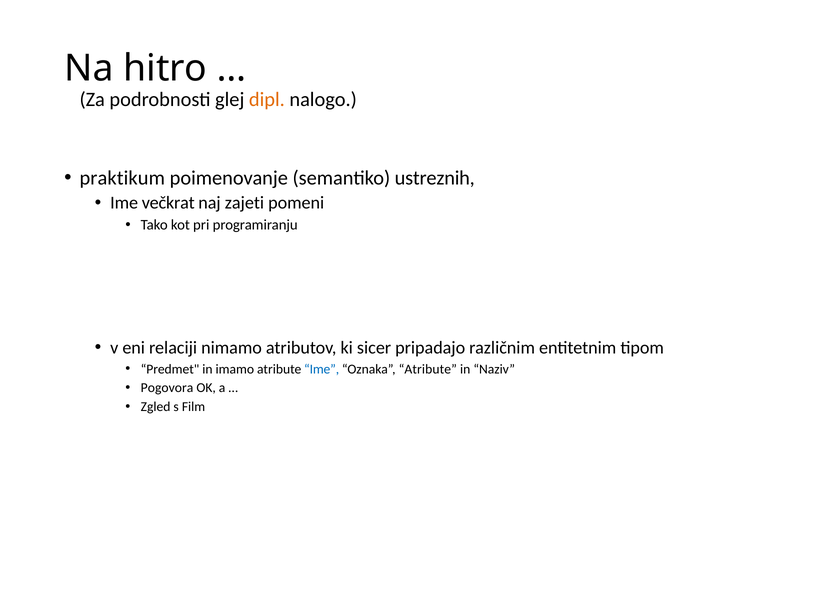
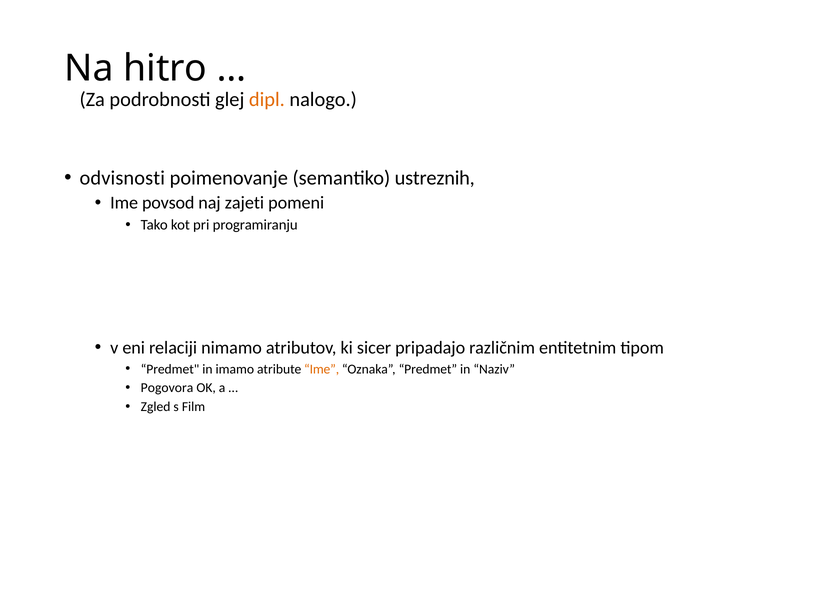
praktikum: praktikum -> odvisnosti
večkrat: večkrat -> povsod
Ime at (322, 369) colour: blue -> orange
Oznaka Atribute: Atribute -> Predmet
